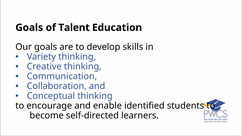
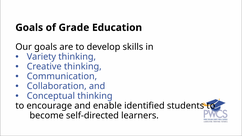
Talent: Talent -> Grade
